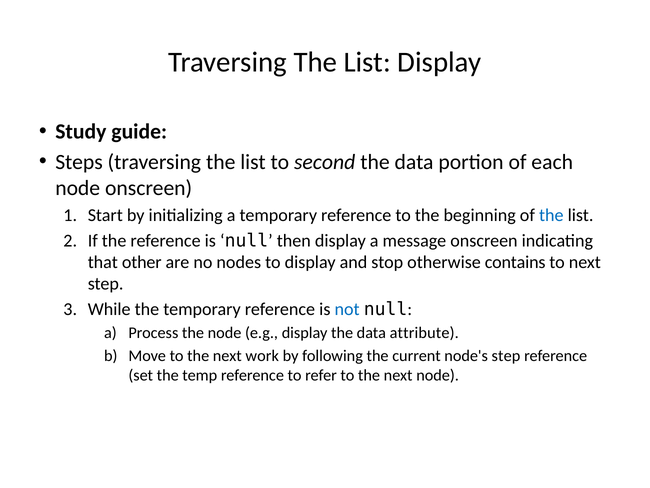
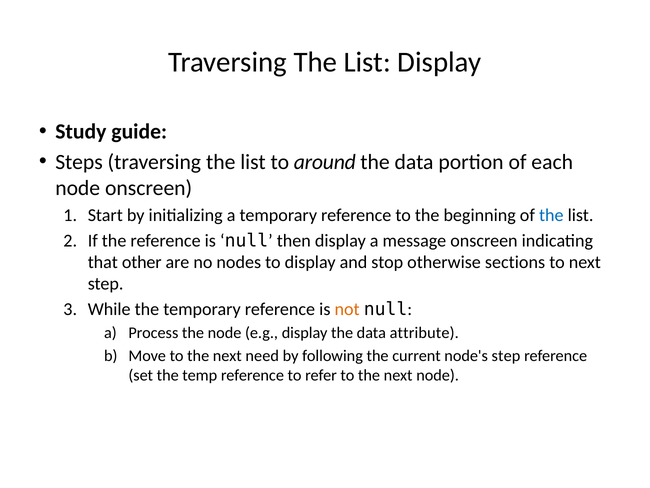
second: second -> around
contains: contains -> sections
not colour: blue -> orange
work: work -> need
